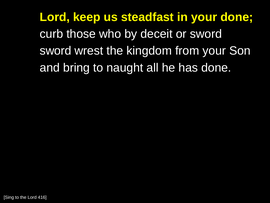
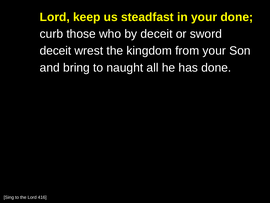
sword at (56, 51): sword -> deceit
